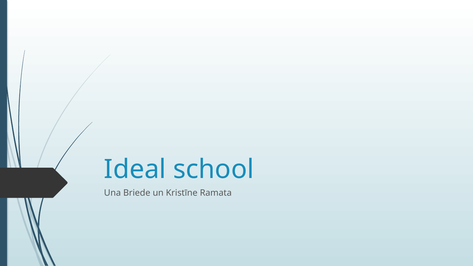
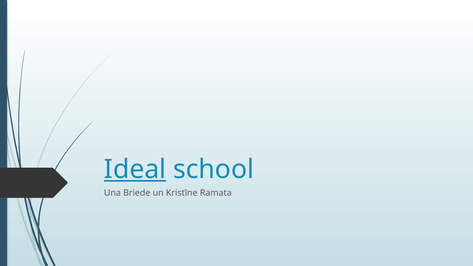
Ideal underline: none -> present
